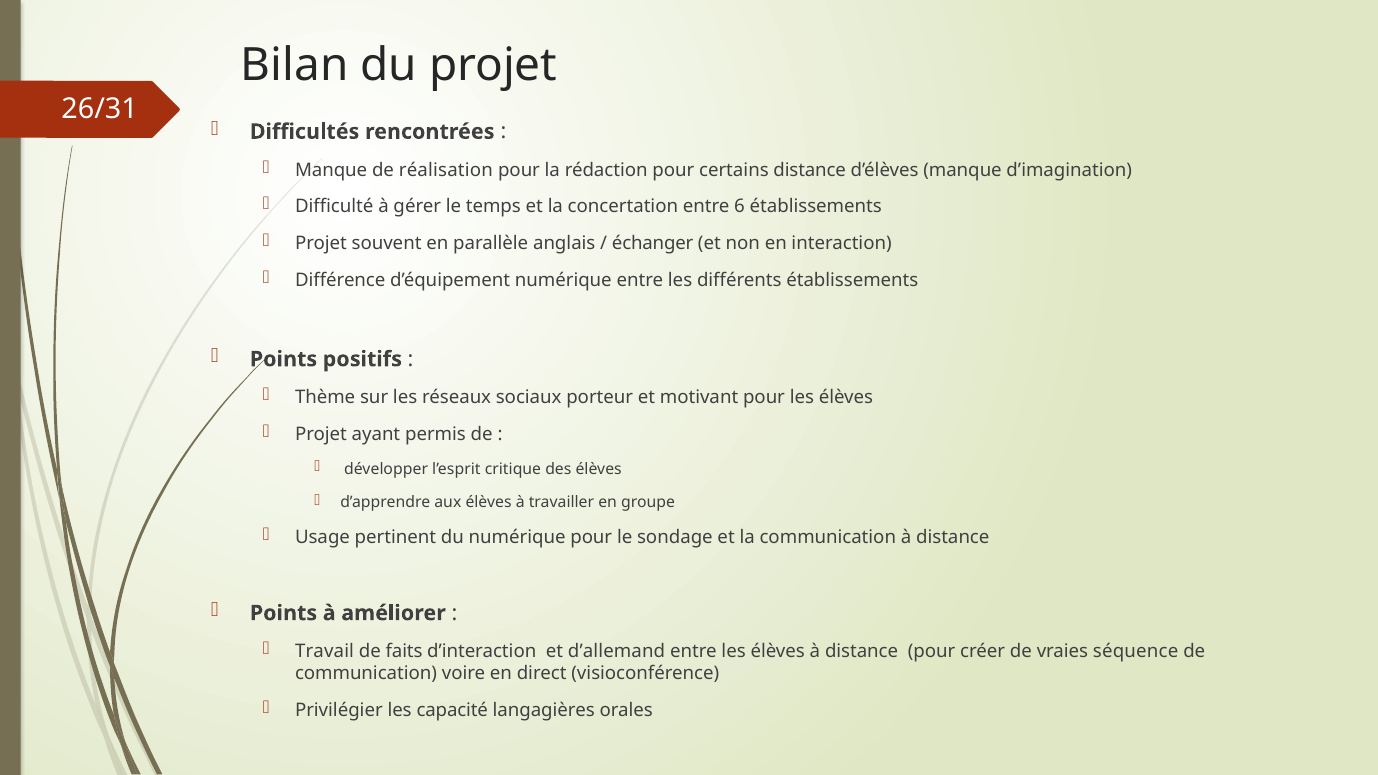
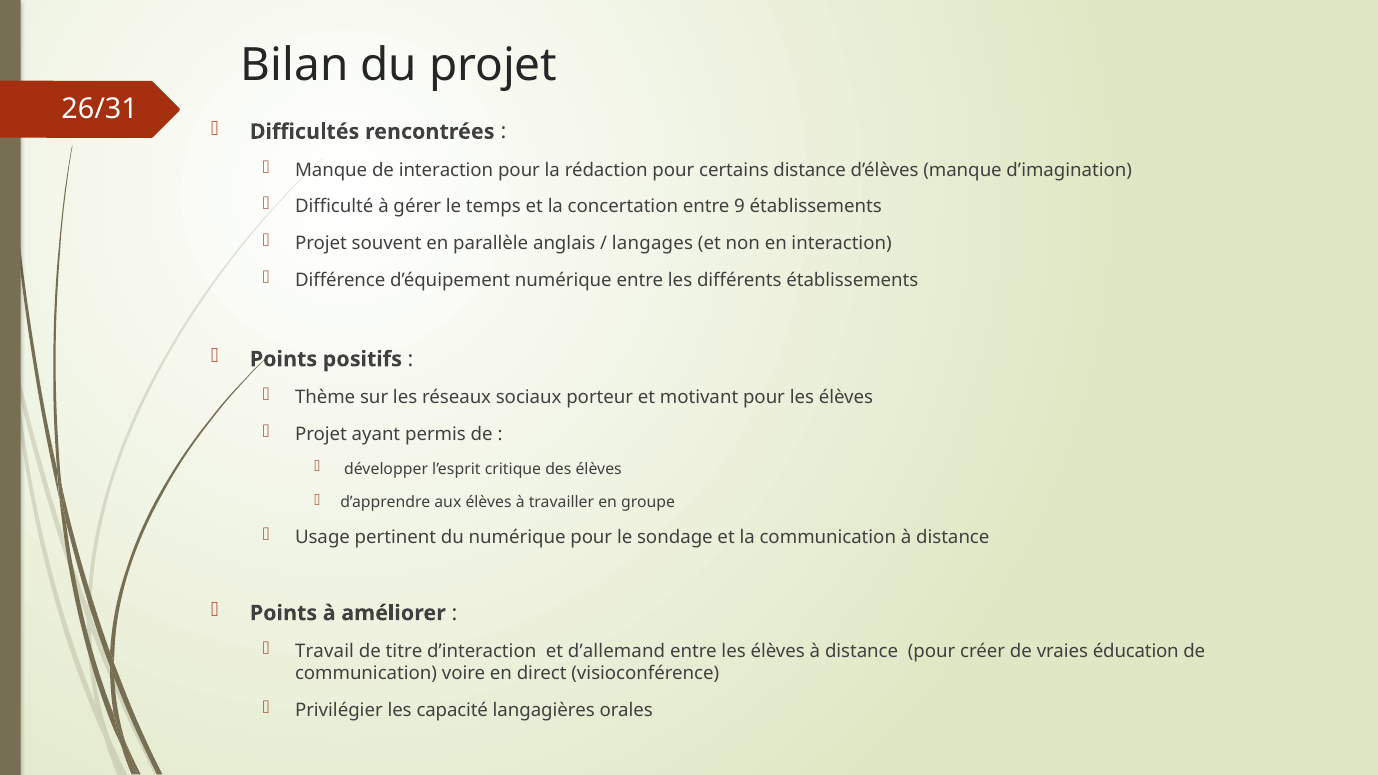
de réalisation: réalisation -> interaction
6: 6 -> 9
échanger: échanger -> langages
faits: faits -> titre
séquence: séquence -> éducation
